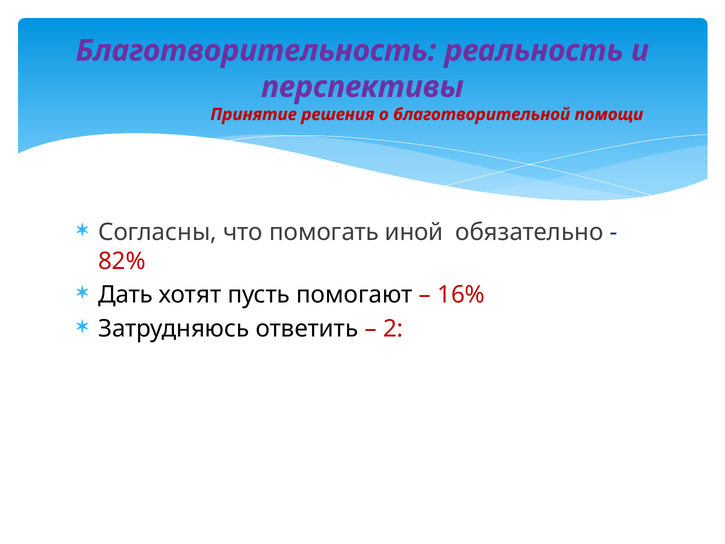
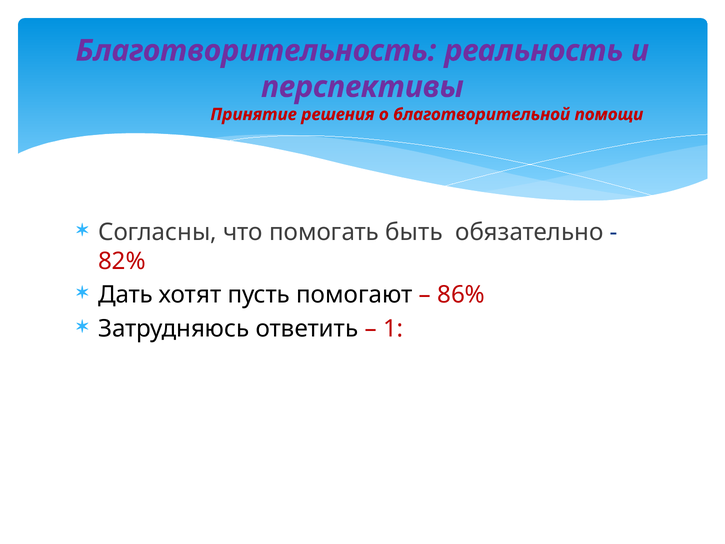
иной: иной -> быть
16%: 16% -> 86%
2: 2 -> 1
